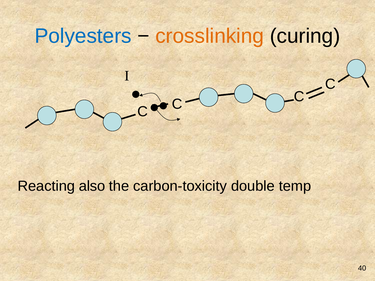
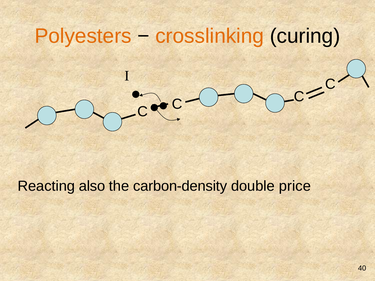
Polyesters colour: blue -> orange
carbon-toxicity: carbon-toxicity -> carbon-density
temp: temp -> price
